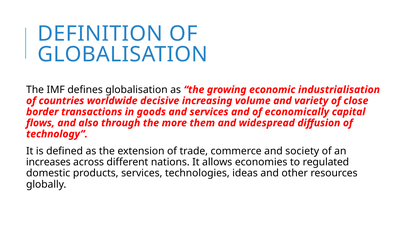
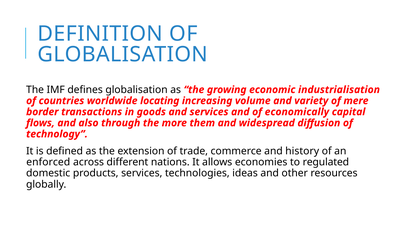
decisive: decisive -> locating
close: close -> mere
society: society -> history
increases: increases -> enforced
